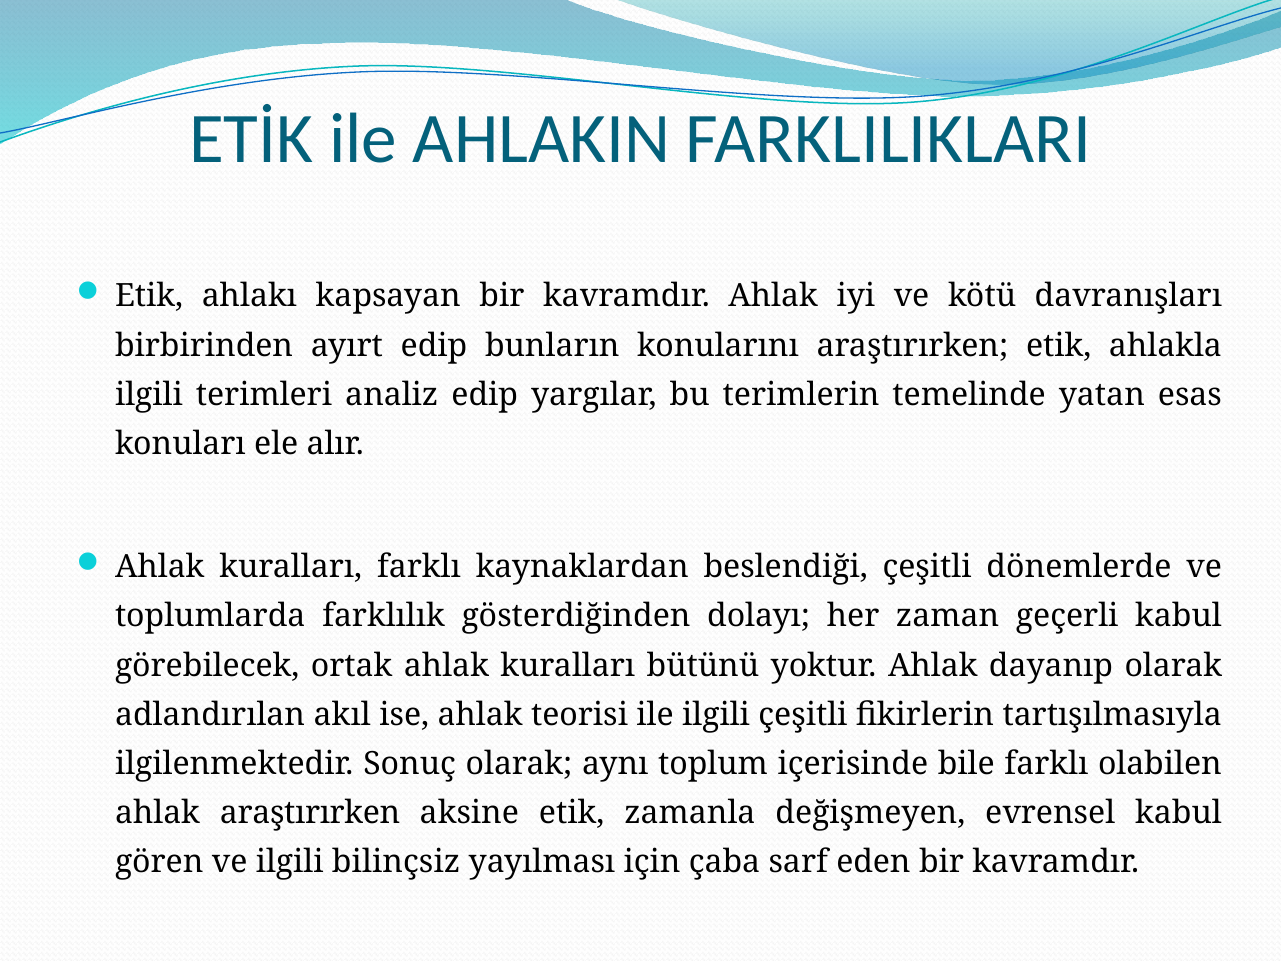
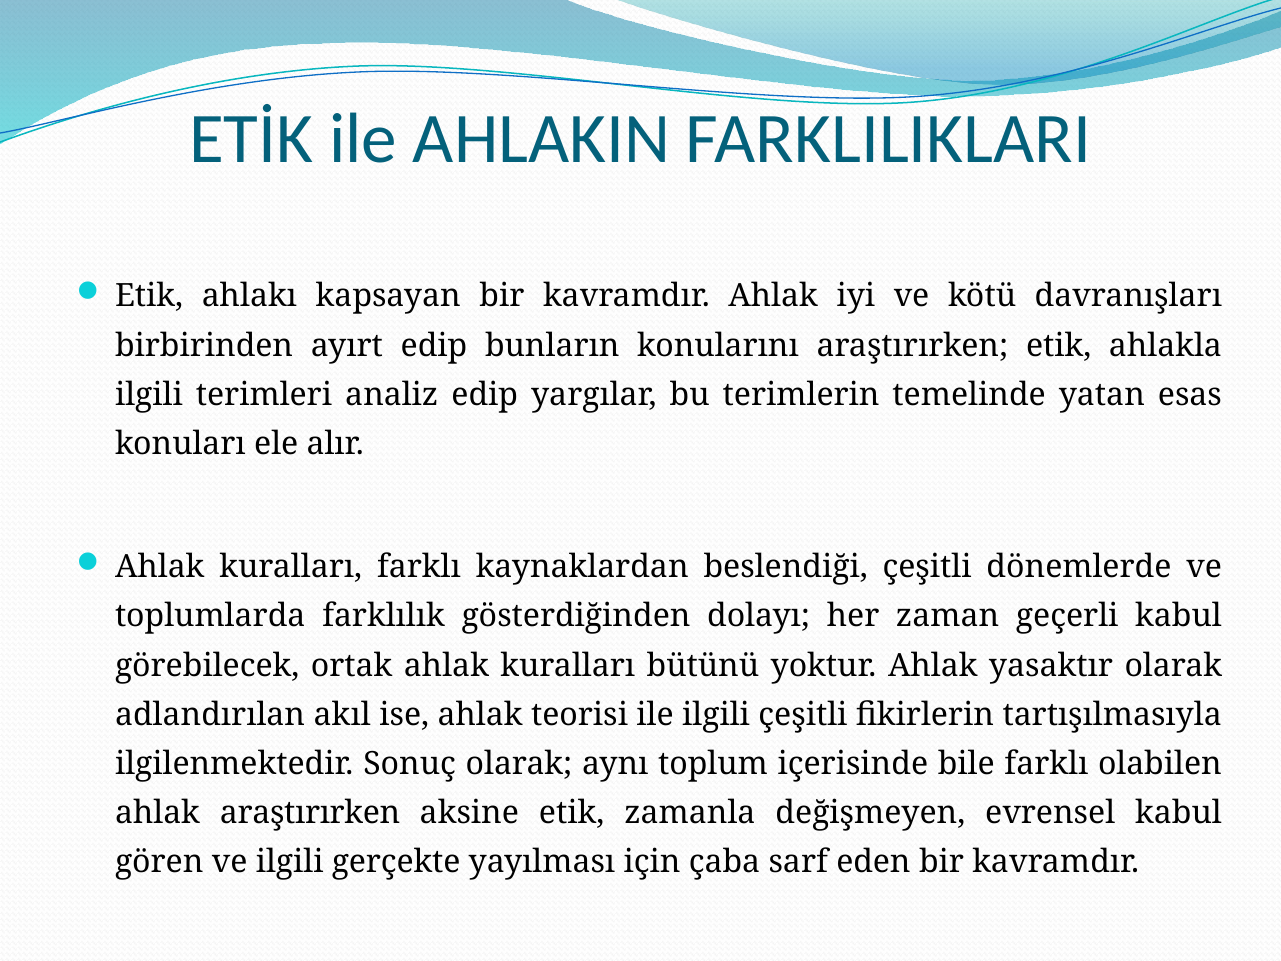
dayanıp: dayanıp -> yasaktır
bilinçsiz: bilinçsiz -> gerçekte
